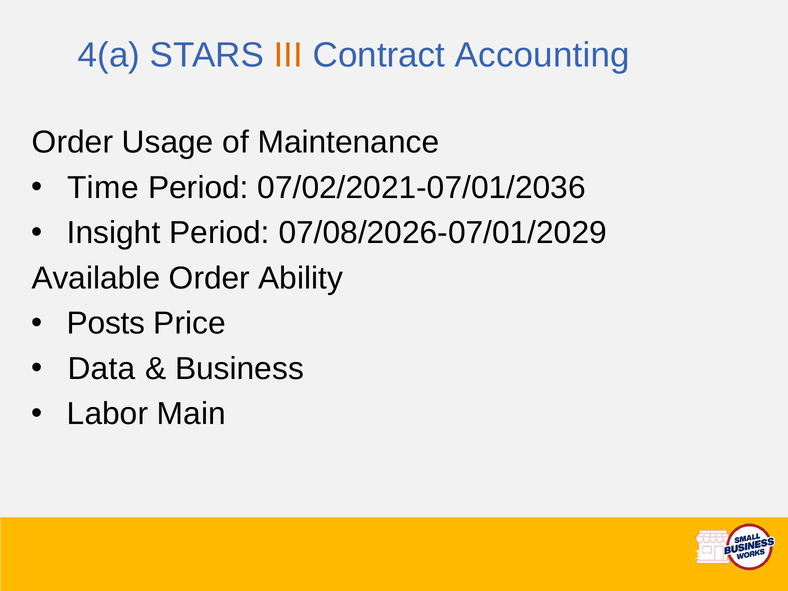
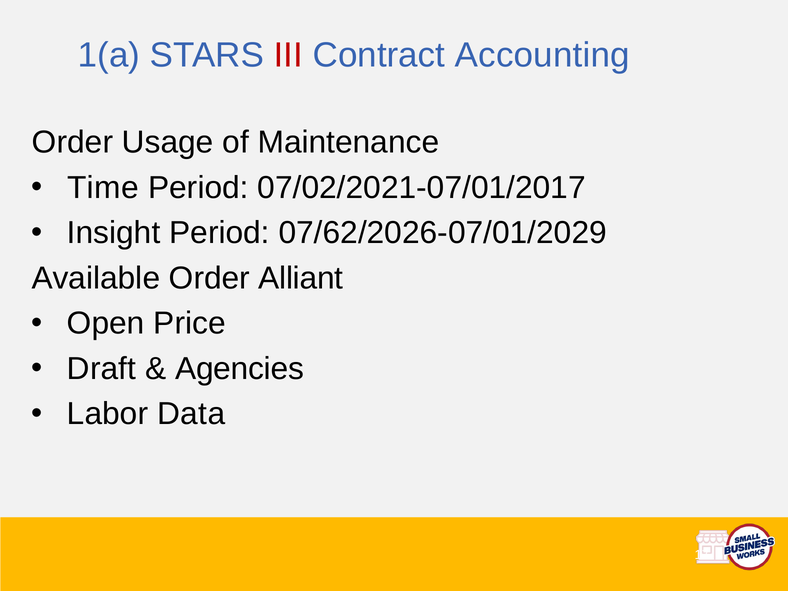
4(a: 4(a -> 1(a
III colour: orange -> red
07/02/2021-07/01/2036: 07/02/2021-07/01/2036 -> 07/02/2021-07/01/2017
07/08/2026-07/01/2029: 07/08/2026-07/01/2029 -> 07/62/2026-07/01/2029
Ability: Ability -> Alliant
Posts: Posts -> Open
Data: Data -> Draft
Business: Business -> Agencies
Main: Main -> Data
